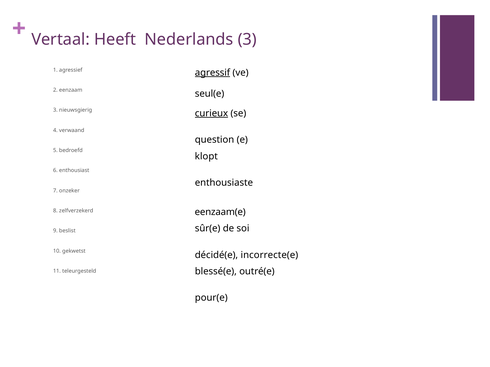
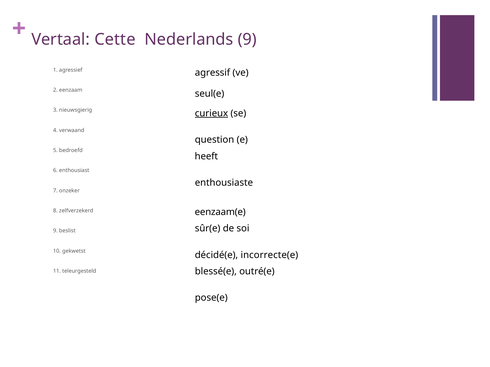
Heeft: Heeft -> Cette
Nederlands 3: 3 -> 9
agressif underline: present -> none
klopt: klopt -> heeft
pour(e: pour(e -> pose(e
